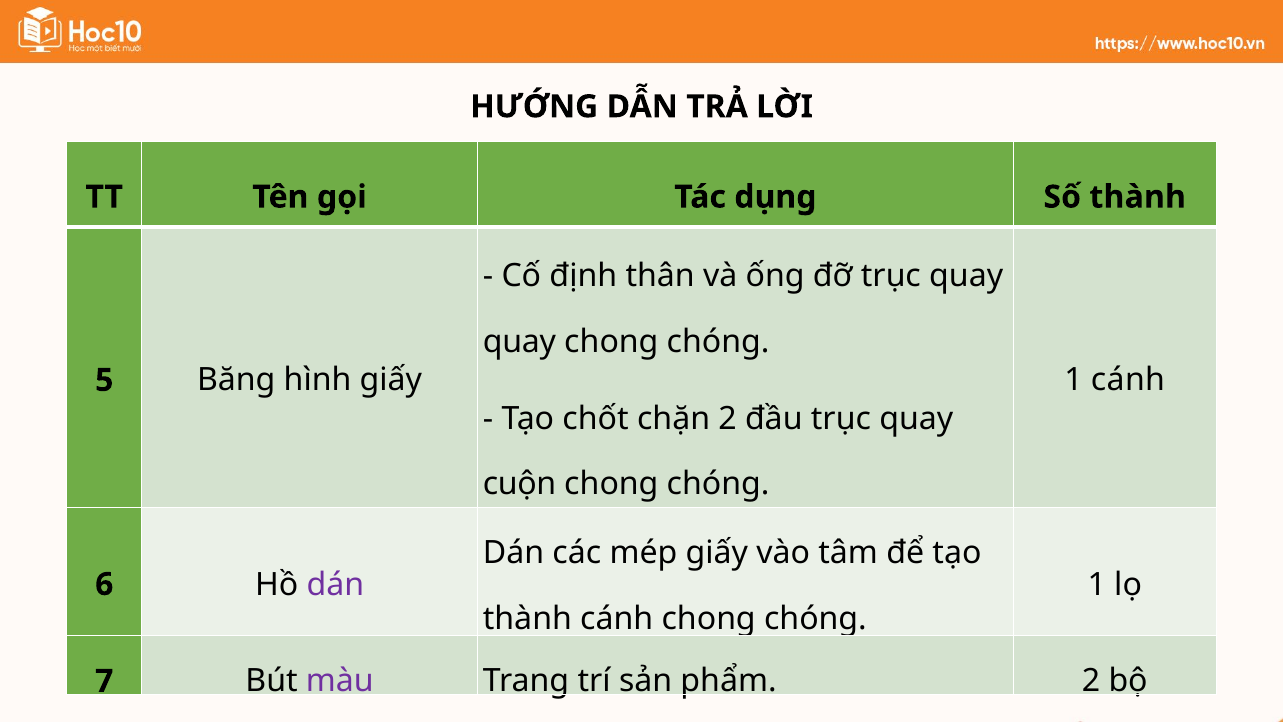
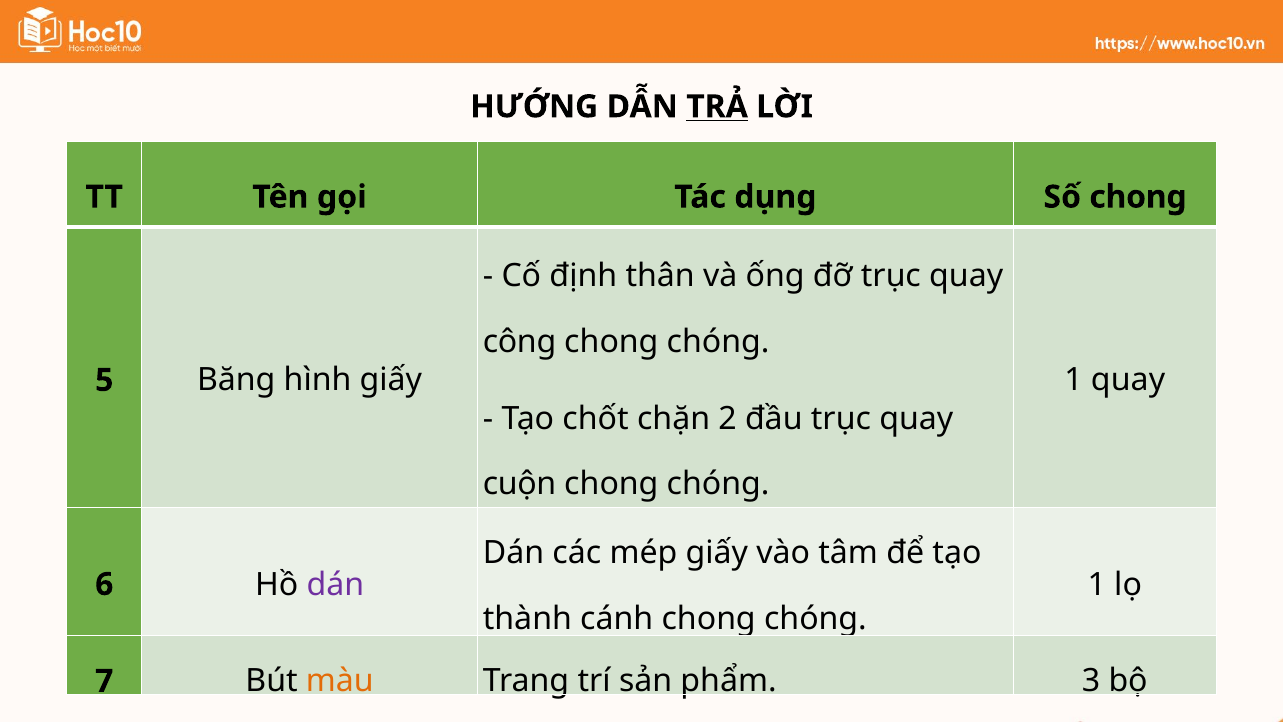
TRẢ underline: none -> present
Số thành: thành -> chong
quay at (519, 342): quay -> công
1 cánh: cánh -> quay
màu colour: purple -> orange
phẩm 2: 2 -> 3
